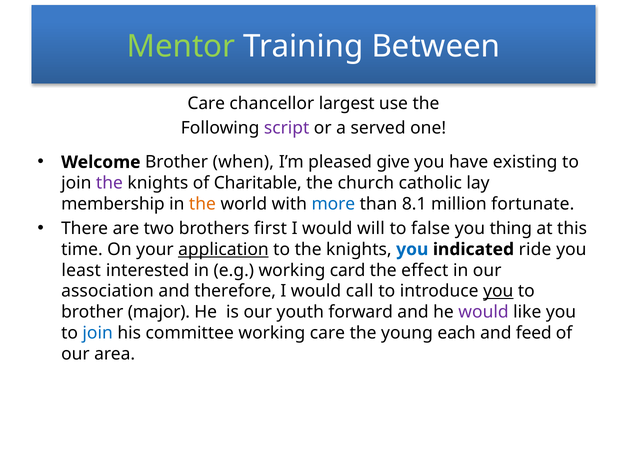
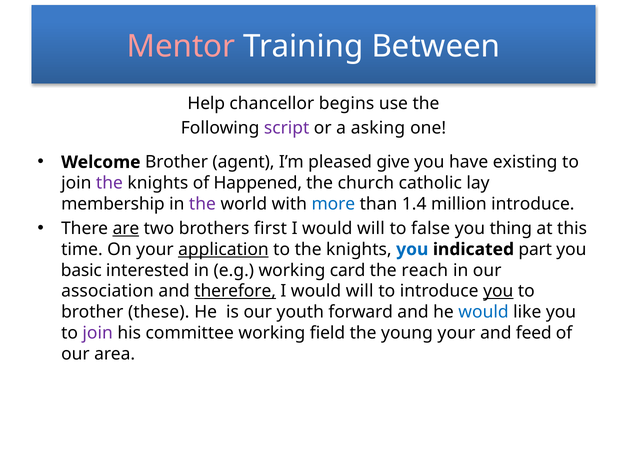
Mentor colour: light green -> pink
Care at (206, 104): Care -> Help
largest: largest -> begins
served: served -> asking
when: when -> agent
Charitable: Charitable -> Happened
the at (202, 204) colour: orange -> purple
8.1: 8.1 -> 1.4
million fortunate: fortunate -> introduce
are underline: none -> present
ride: ride -> part
least: least -> basic
effect: effect -> reach
therefore underline: none -> present
call at (360, 291): call -> will
major: major -> these
would at (484, 312) colour: purple -> blue
join at (98, 333) colour: blue -> purple
working care: care -> field
young each: each -> your
